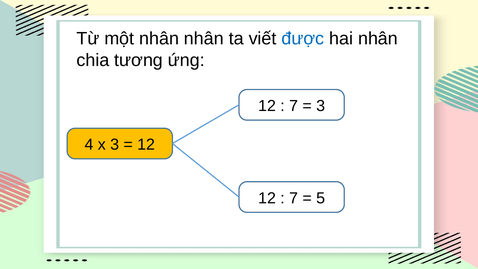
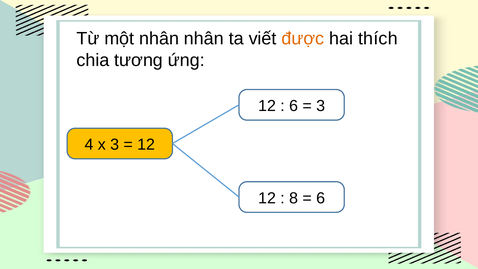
được colour: blue -> orange
hai nhân: nhân -> thích
7 at (294, 106): 7 -> 6
7 at (294, 198): 7 -> 8
5 at (321, 198): 5 -> 6
